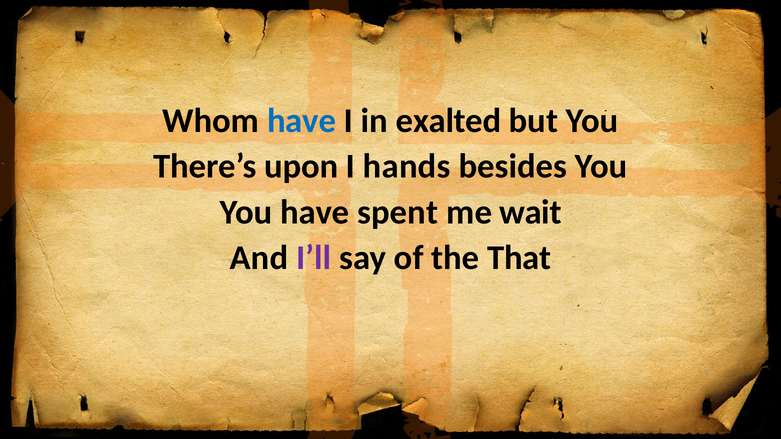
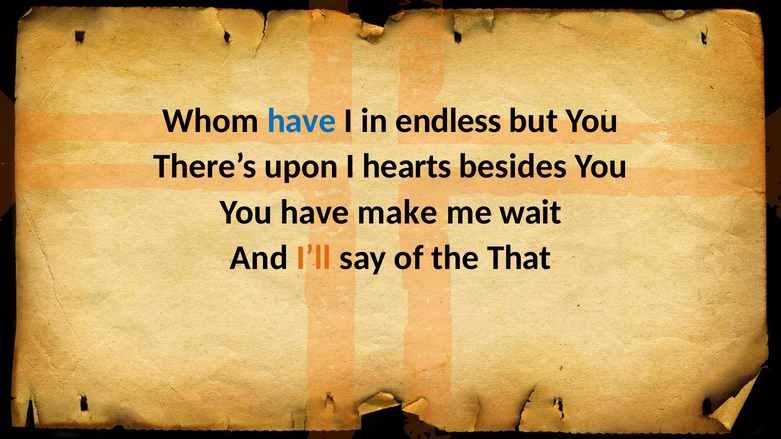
exalted: exalted -> endless
hands: hands -> hearts
spent: spent -> make
I’ll colour: purple -> orange
